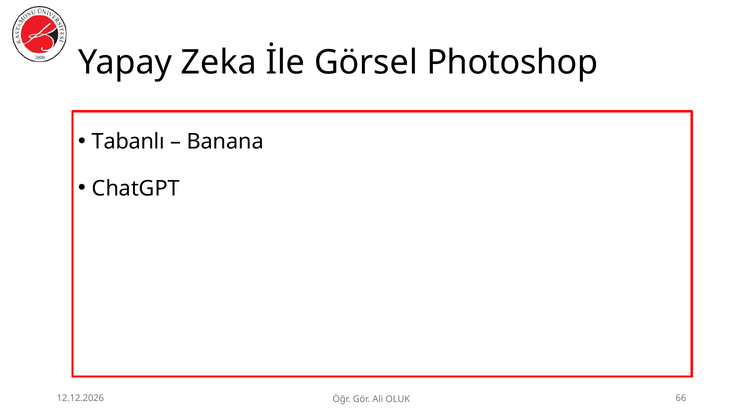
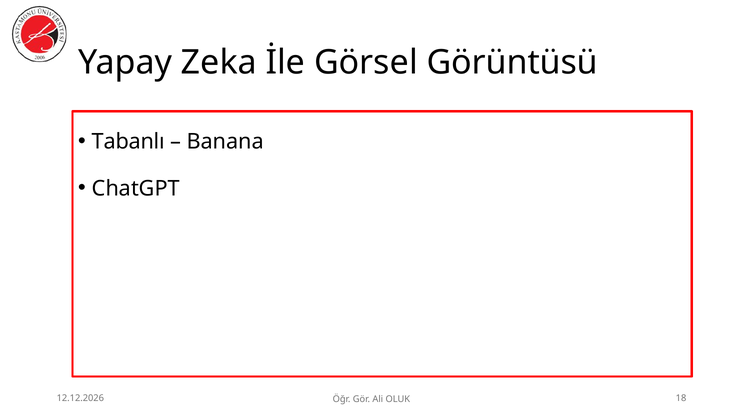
Photoshop: Photoshop -> Görüntüsü
66: 66 -> 18
